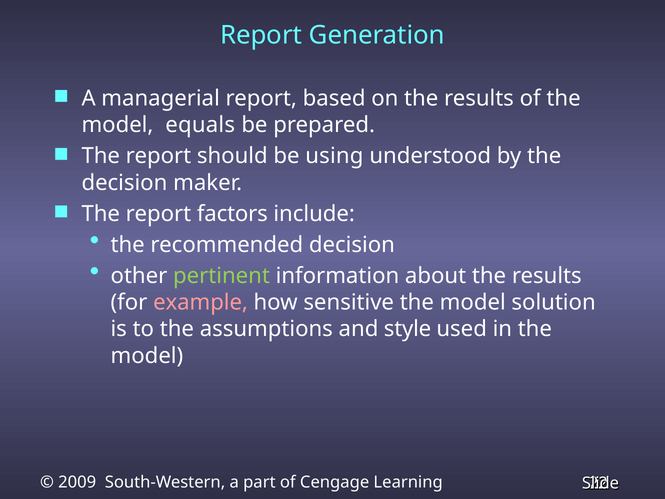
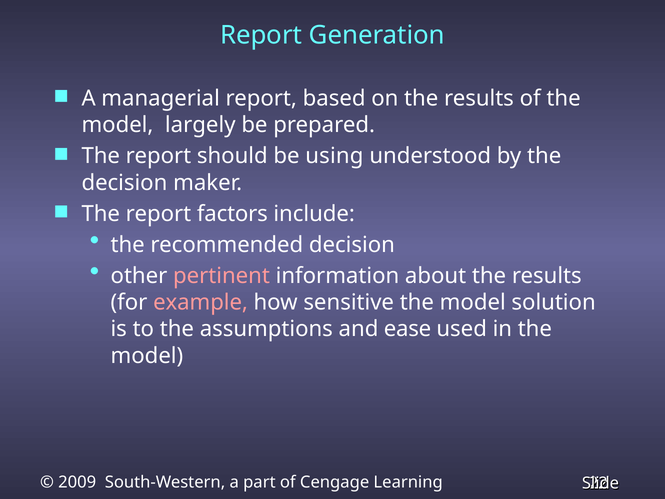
equals: equals -> largely
pertinent colour: light green -> pink
style: style -> ease
